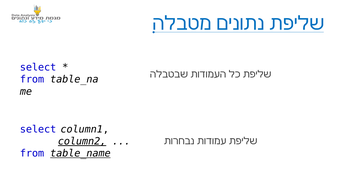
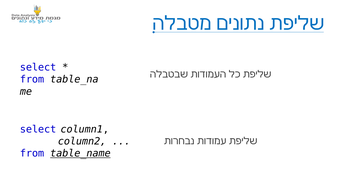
column2 underline: present -> none
